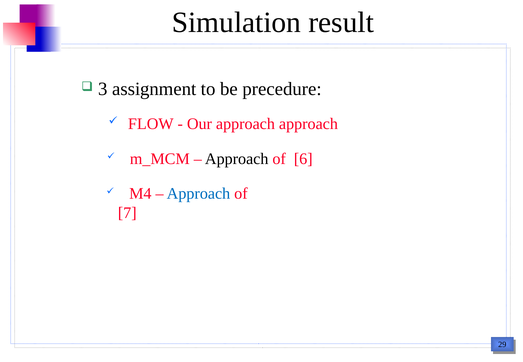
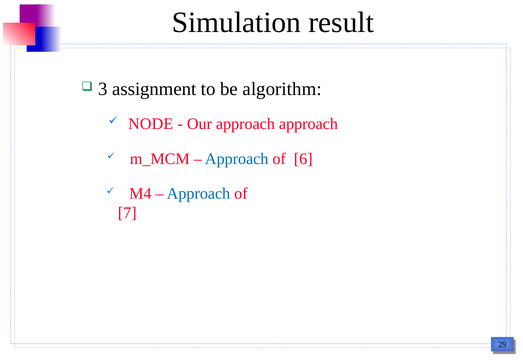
precedure: precedure -> algorithm
FLOW: FLOW -> NODE
Approach at (237, 159) colour: black -> blue
